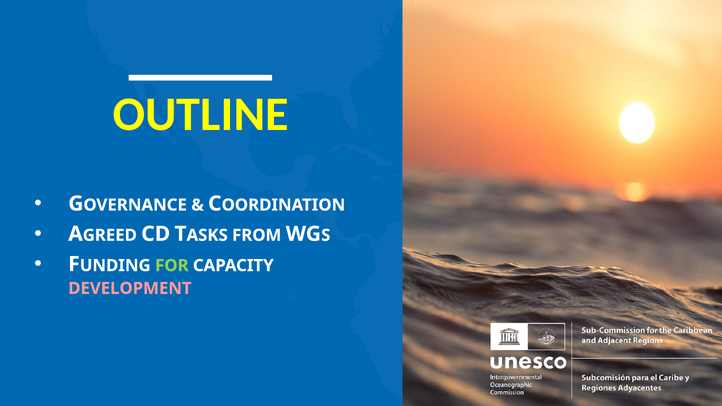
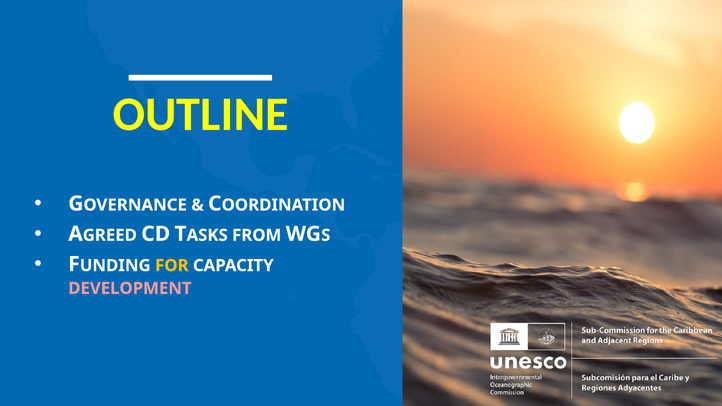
FOR colour: light green -> yellow
